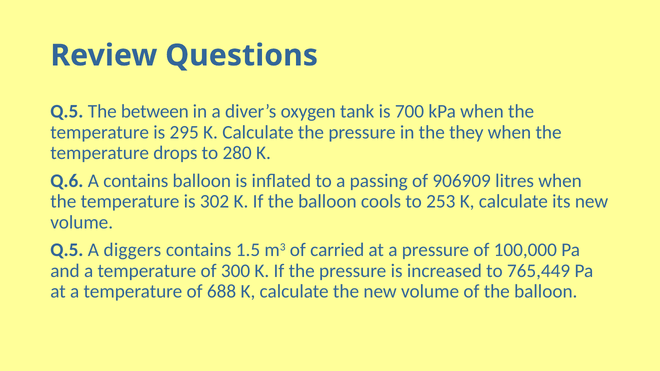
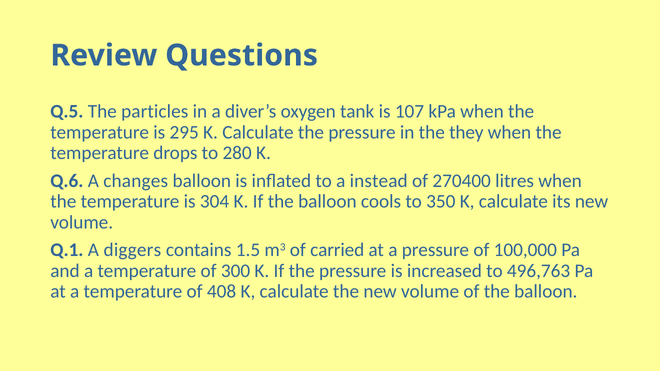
between: between -> particles
700: 700 -> 107
A contains: contains -> changes
passing: passing -> instead
906909: 906909 -> 270400
302: 302 -> 304
253: 253 -> 350
Q.5 at (67, 250): Q.5 -> Q.1
765,449: 765,449 -> 496,763
688: 688 -> 408
